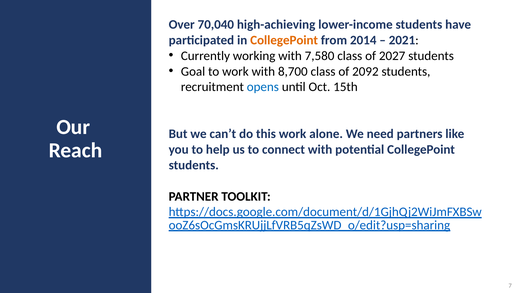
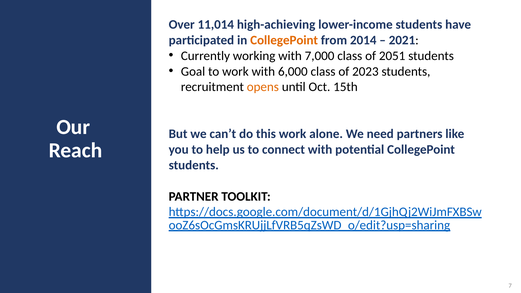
70,040: 70,040 -> 11,014
7,580: 7,580 -> 7,000
2027: 2027 -> 2051
8,700: 8,700 -> 6,000
2092: 2092 -> 2023
opens colour: blue -> orange
